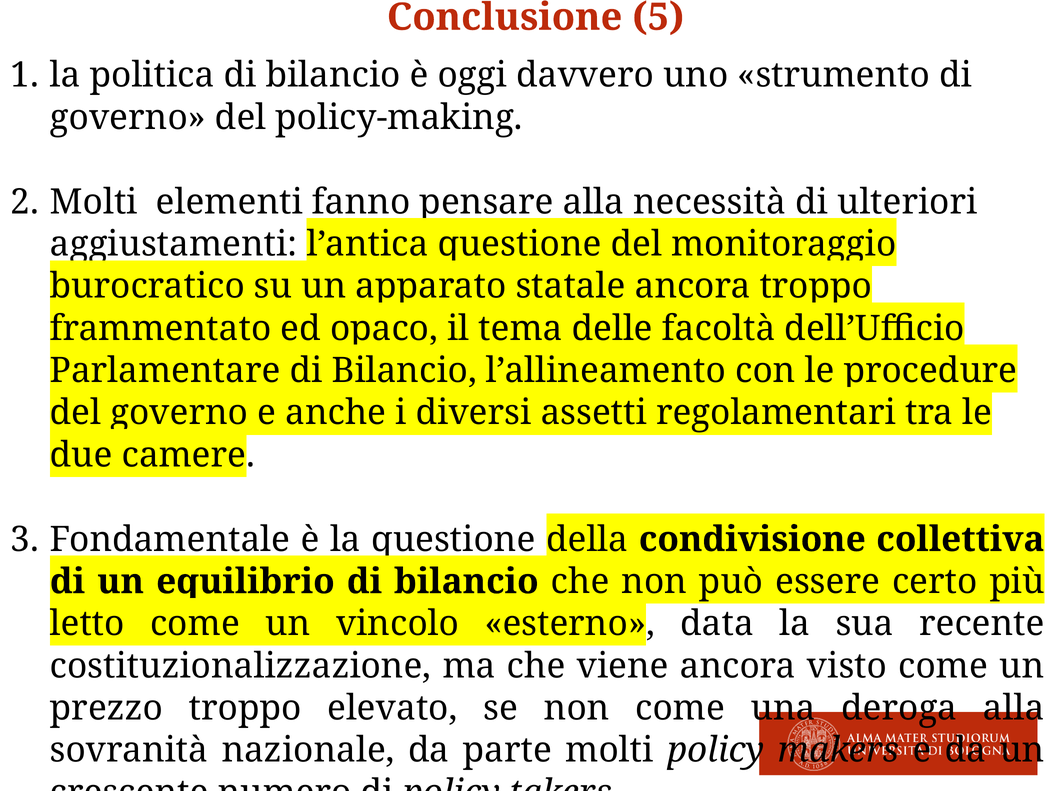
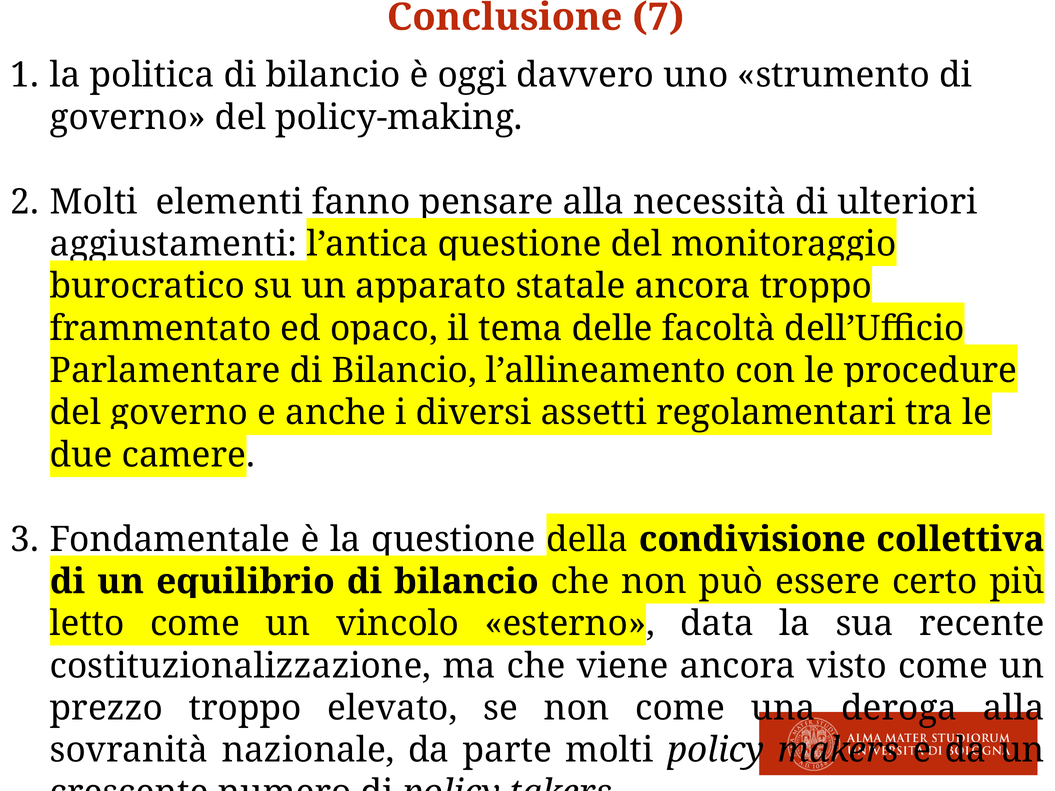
5: 5 -> 7
